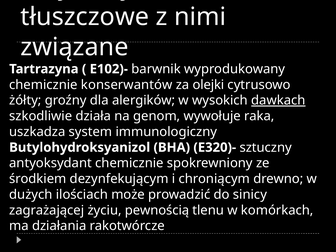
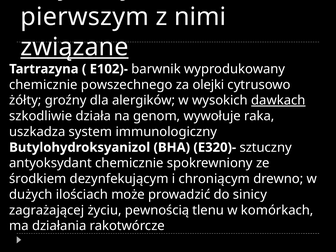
tłuszczowe: tłuszczowe -> pierwszym
związane underline: none -> present
konserwantów: konserwantów -> powszechnego
